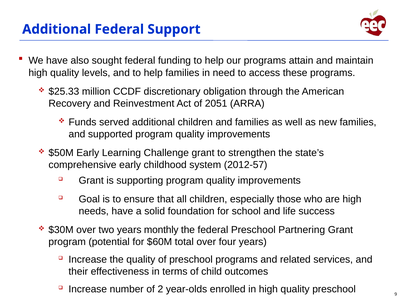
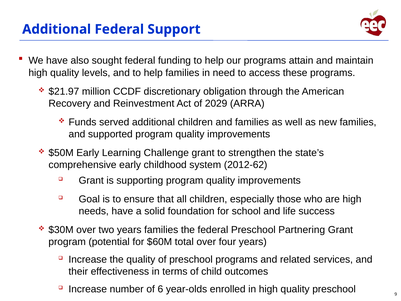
$25.33: $25.33 -> $21.97
2051: 2051 -> 2029
2012-57: 2012-57 -> 2012-62
years monthly: monthly -> families
2: 2 -> 6
